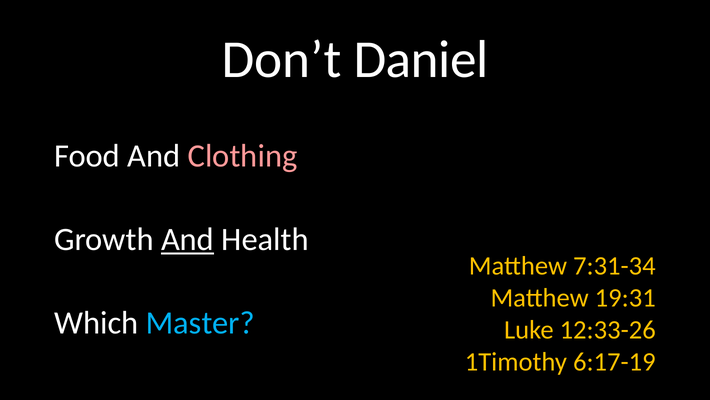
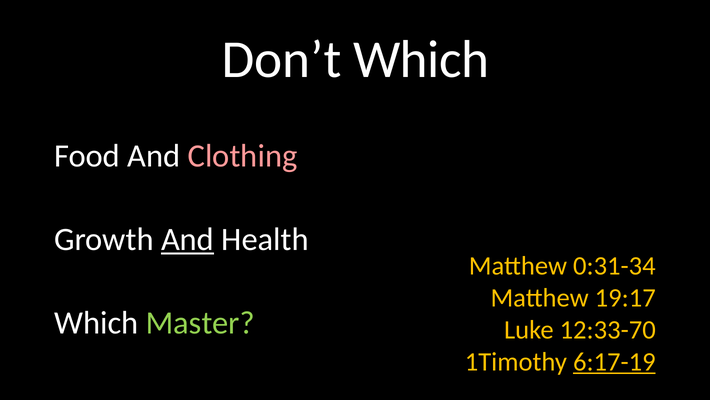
Don’t Daniel: Daniel -> Which
7:31-34: 7:31-34 -> 0:31-34
19:31: 19:31 -> 19:17
Master colour: light blue -> light green
12:33-26: 12:33-26 -> 12:33-70
6:17-19 underline: none -> present
